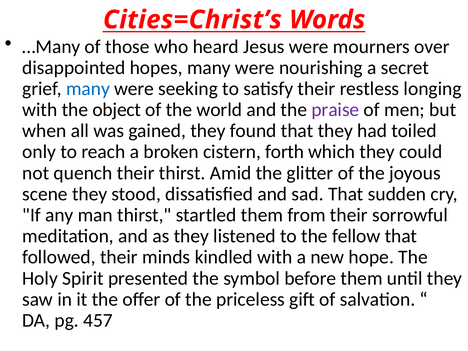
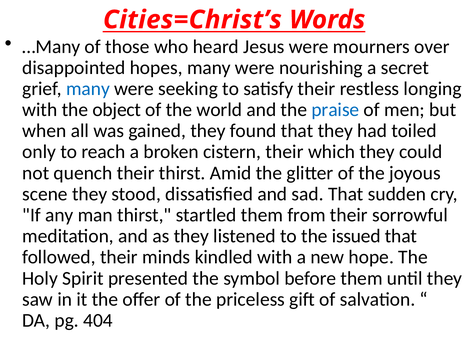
praise colour: purple -> blue
cistern forth: forth -> their
fellow: fellow -> issued
457: 457 -> 404
